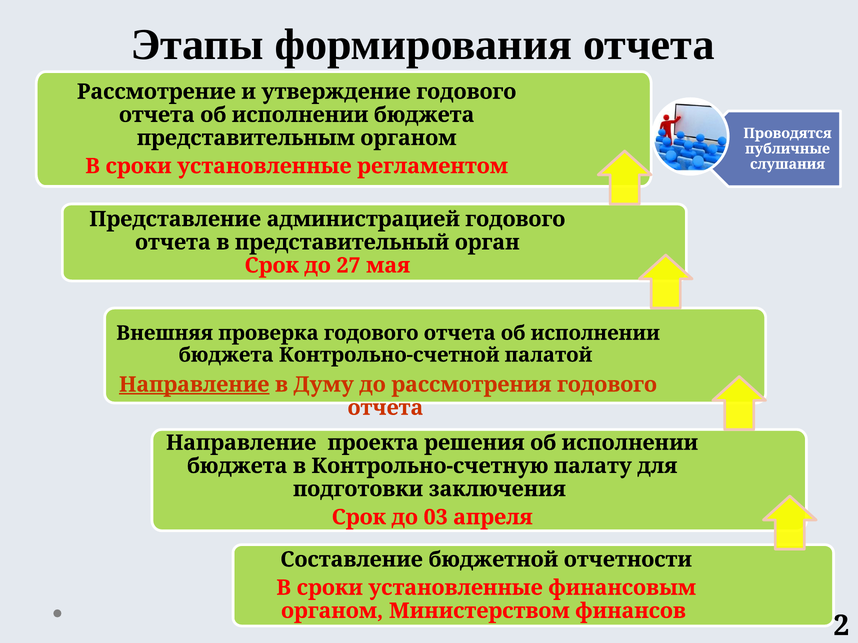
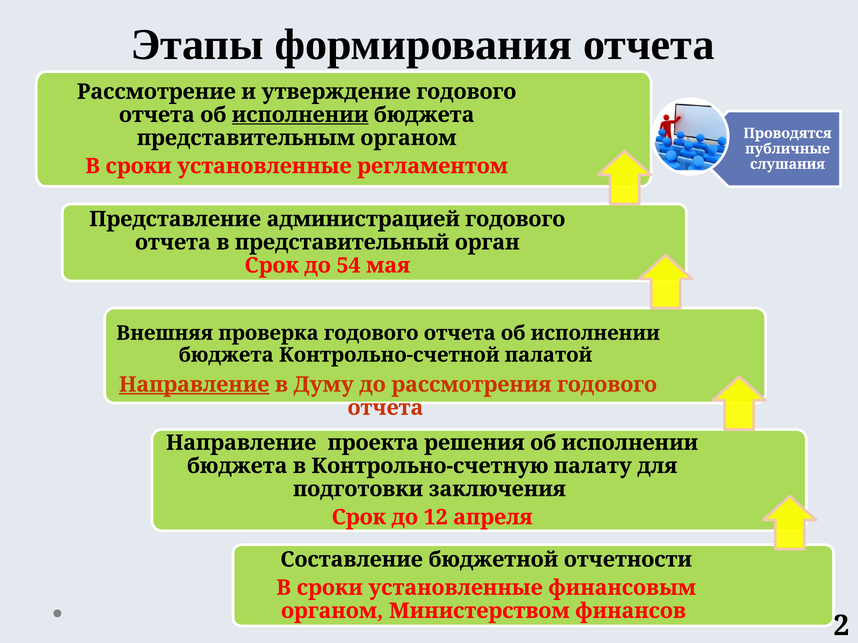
исполнении at (300, 115) underline: none -> present
27: 27 -> 54
03: 03 -> 12
